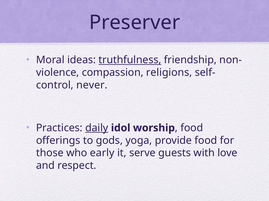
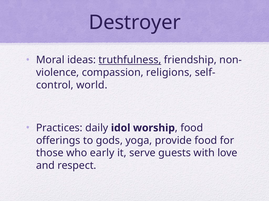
Preserver: Preserver -> Destroyer
never: never -> world
daily underline: present -> none
